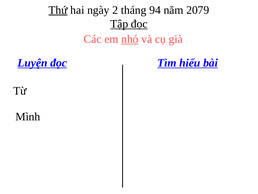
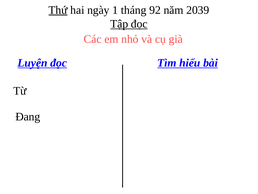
2: 2 -> 1
94: 94 -> 92
2079: 2079 -> 2039
nhỏ underline: present -> none
Mình: Mình -> Đang
